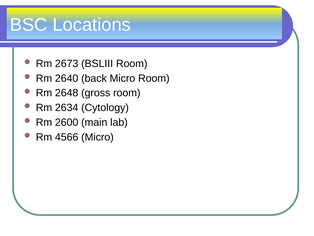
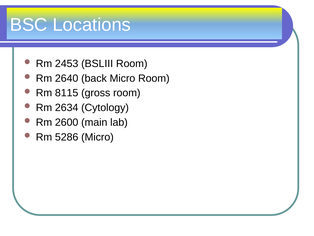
2673: 2673 -> 2453
2648: 2648 -> 8115
4566: 4566 -> 5286
